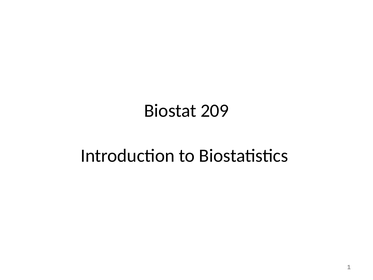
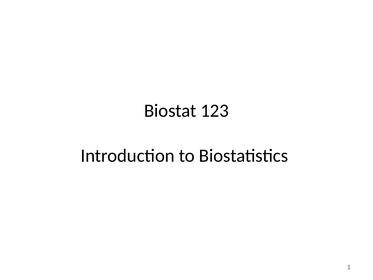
209: 209 -> 123
